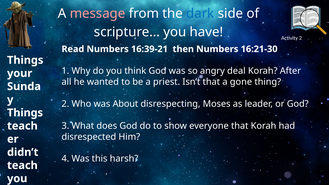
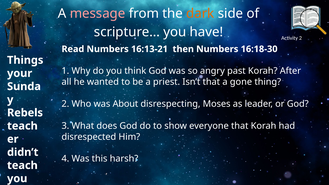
dark colour: blue -> orange
16:39-21: 16:39-21 -> 16:13-21
16:21-30: 16:21-30 -> 16:18-30
deal: deal -> past
Things at (25, 113): Things -> Rebels
